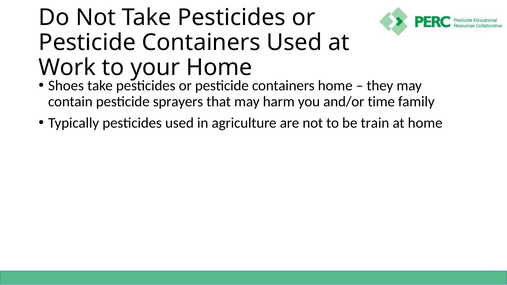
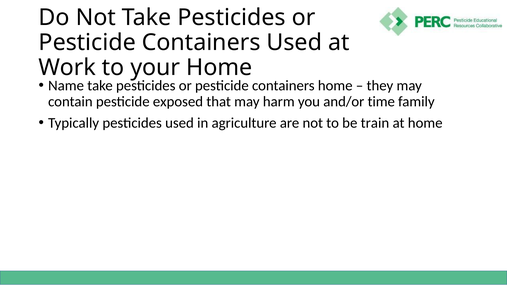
Shoes: Shoes -> Name
sprayers: sprayers -> exposed
